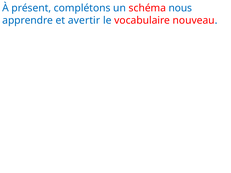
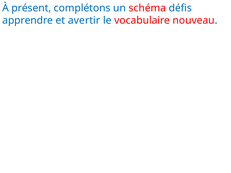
nous: nous -> défis
